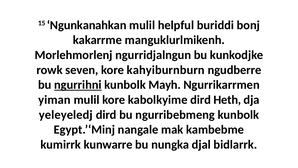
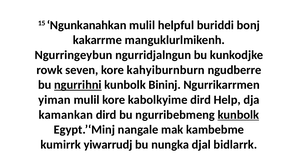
Morlehmorlenj: Morlehmorlenj -> Ngurringeybun
Mayh: Mayh -> Bininj
Heth: Heth -> Help
yeleyeledj: yeleyeledj -> kamankan
kunbolk at (238, 114) underline: none -> present
kunwarre: kunwarre -> yiwarrudj
